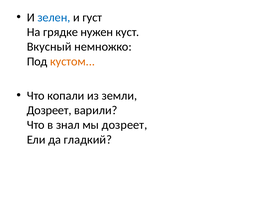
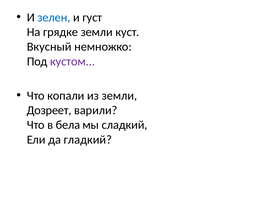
грядке нужен: нужен -> земли
кустом colour: orange -> purple
знал: знал -> бела
мы дозреет: дозреет -> сладкий
